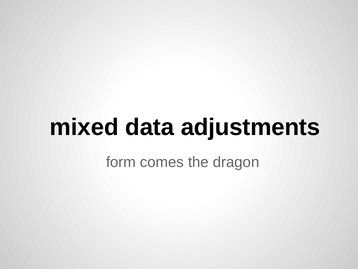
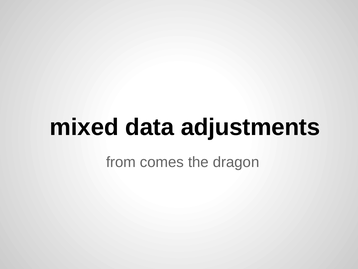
form: form -> from
